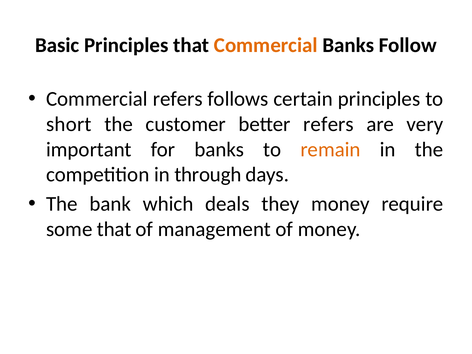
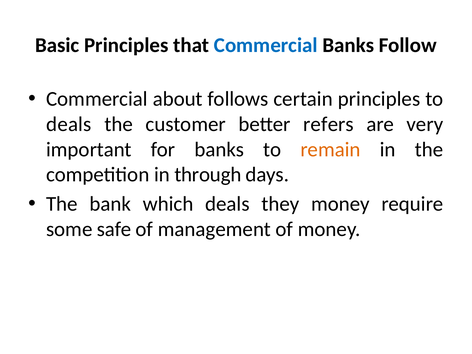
Commercial at (266, 45) colour: orange -> blue
Commercial refers: refers -> about
short at (69, 124): short -> deals
some that: that -> safe
